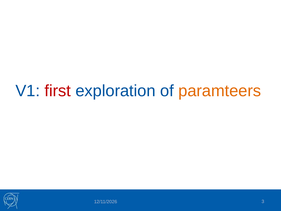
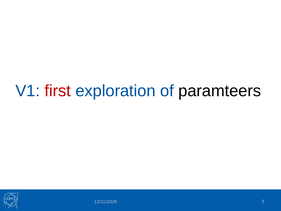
paramteers colour: orange -> black
